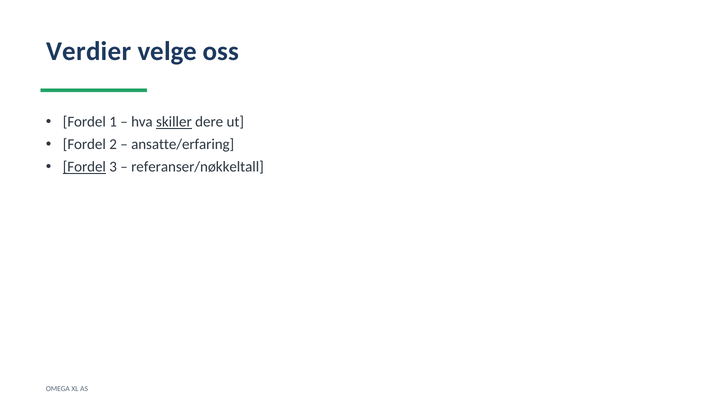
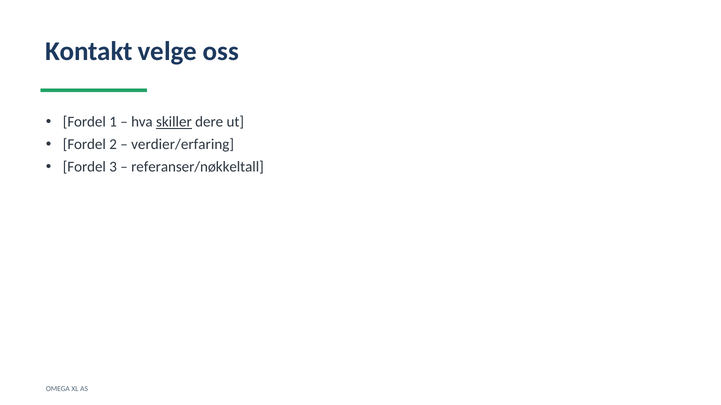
Verdier: Verdier -> Kontakt
ansatte/erfaring: ansatte/erfaring -> verdier/erfaring
Fordel at (84, 167) underline: present -> none
